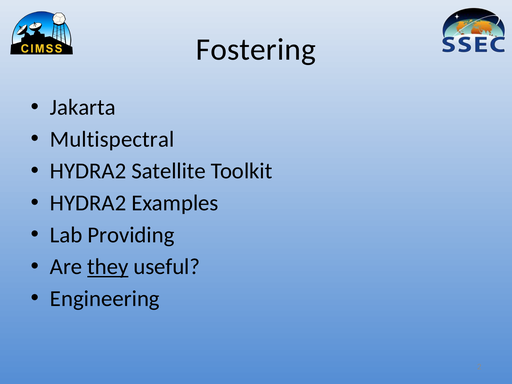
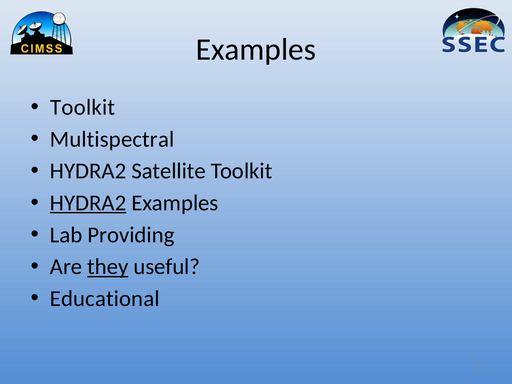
Fostering at (256, 50): Fostering -> Examples
Jakarta at (83, 107): Jakarta -> Toolkit
HYDRA2 at (88, 203) underline: none -> present
Engineering: Engineering -> Educational
